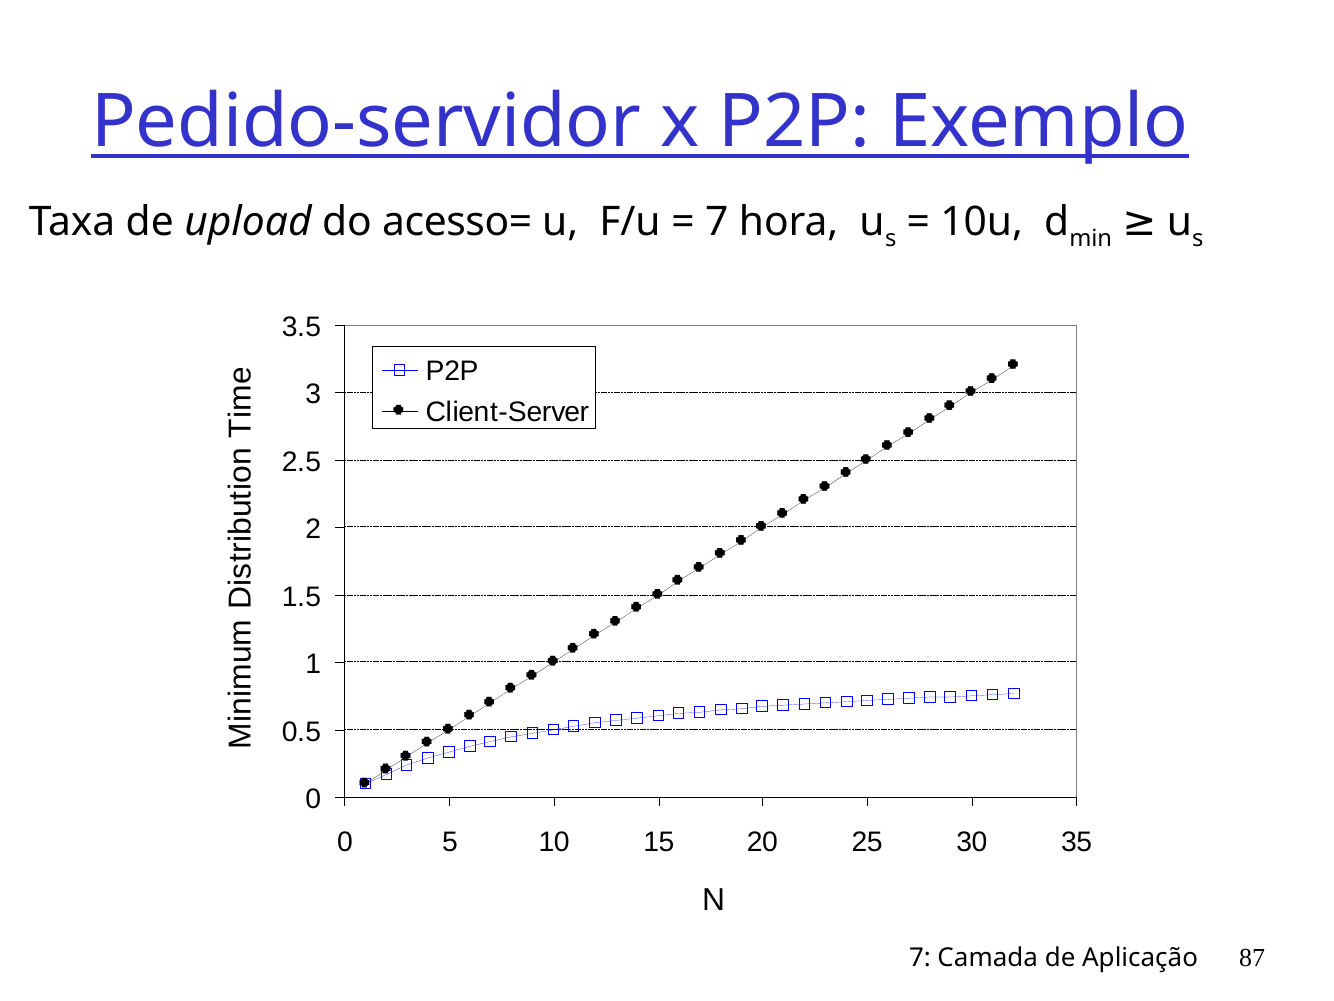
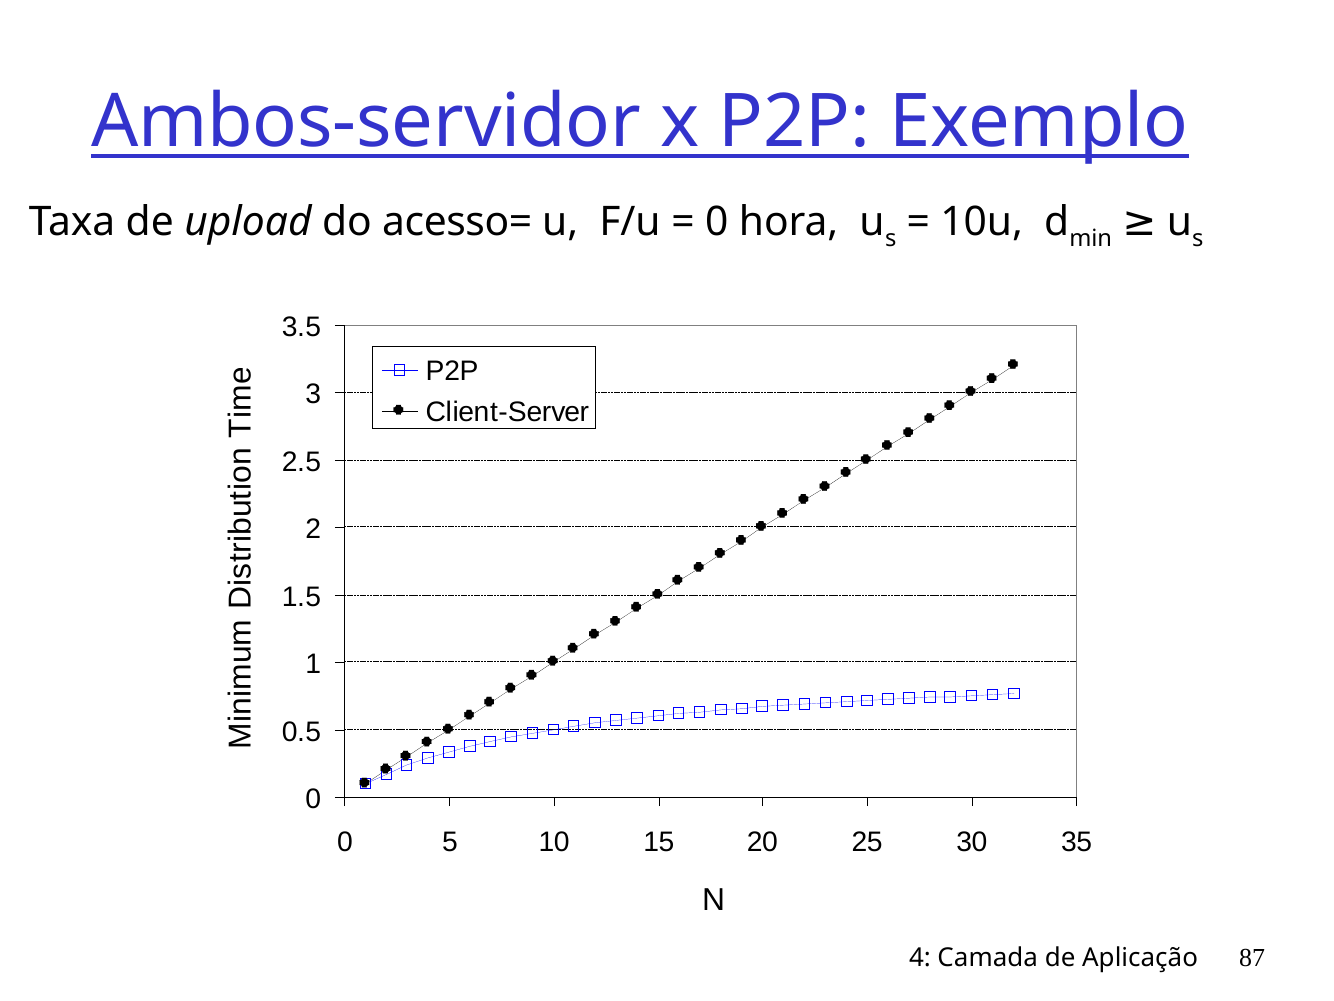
Pedido-servidor: Pedido-servidor -> Ambos-servidor
7 at (717, 222): 7 -> 0
7 at (920, 958): 7 -> 4
